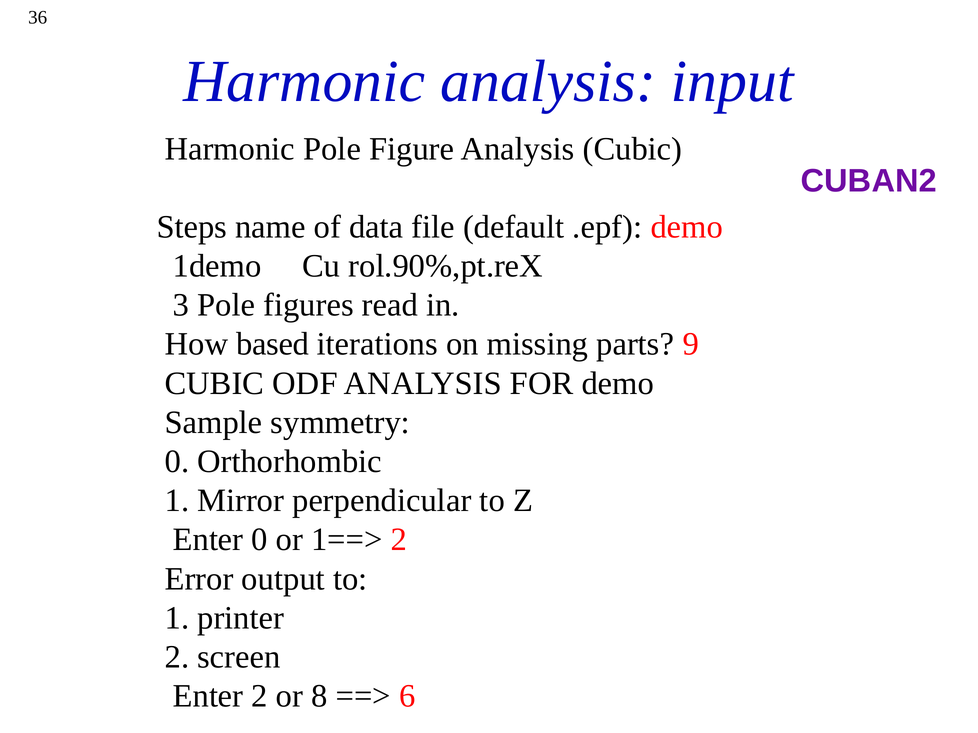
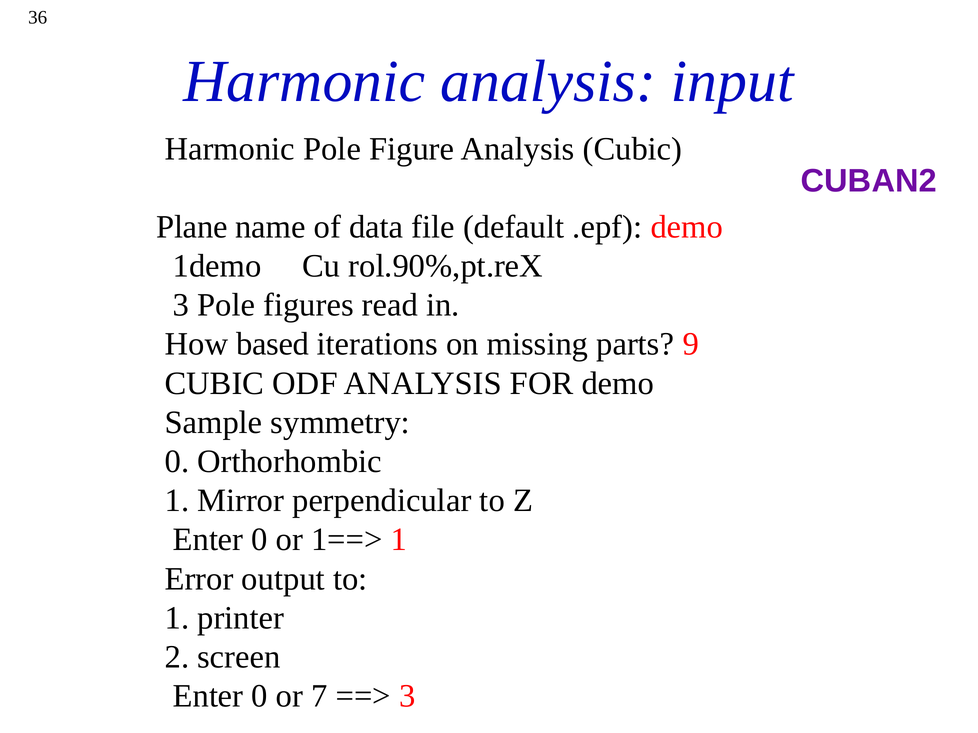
Steps: Steps -> Plane
1==> 2: 2 -> 1
2 at (260, 697): 2 -> 0
8: 8 -> 7
6 at (407, 697): 6 -> 3
